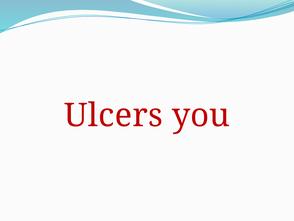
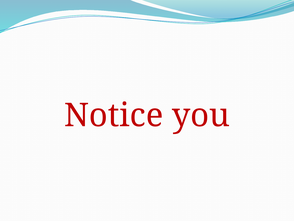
Ulcers: Ulcers -> Notice
